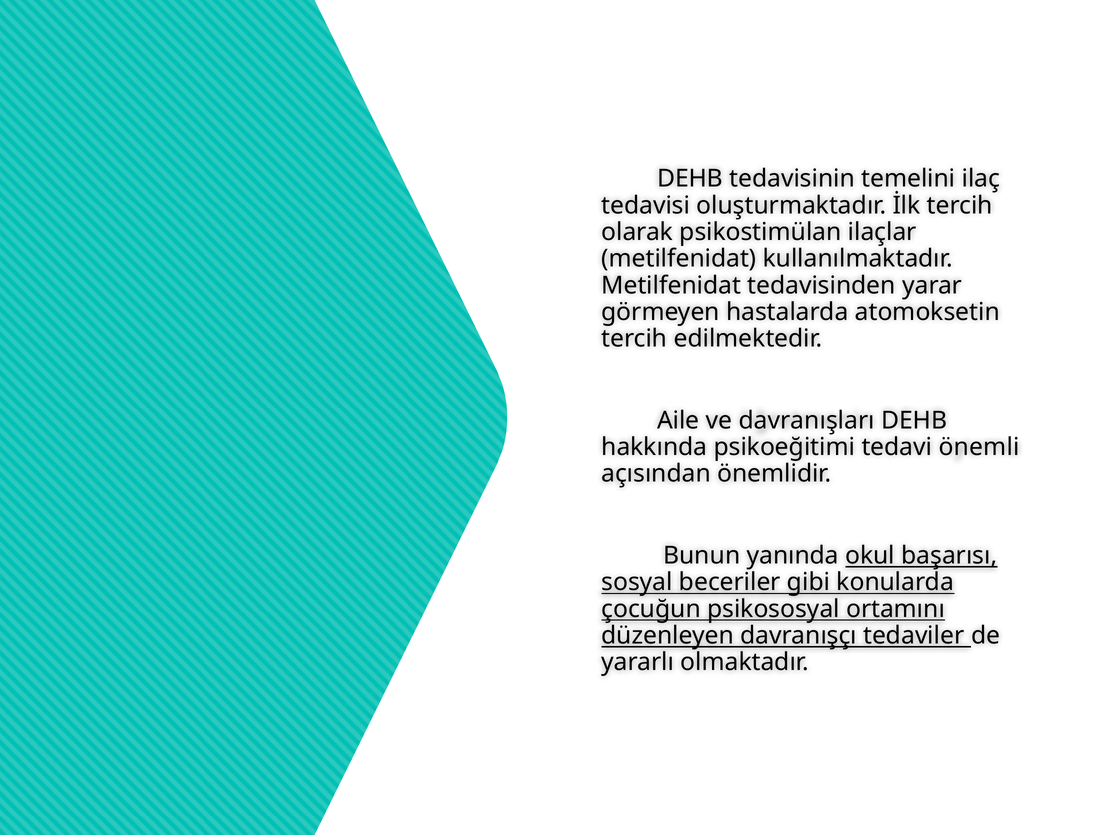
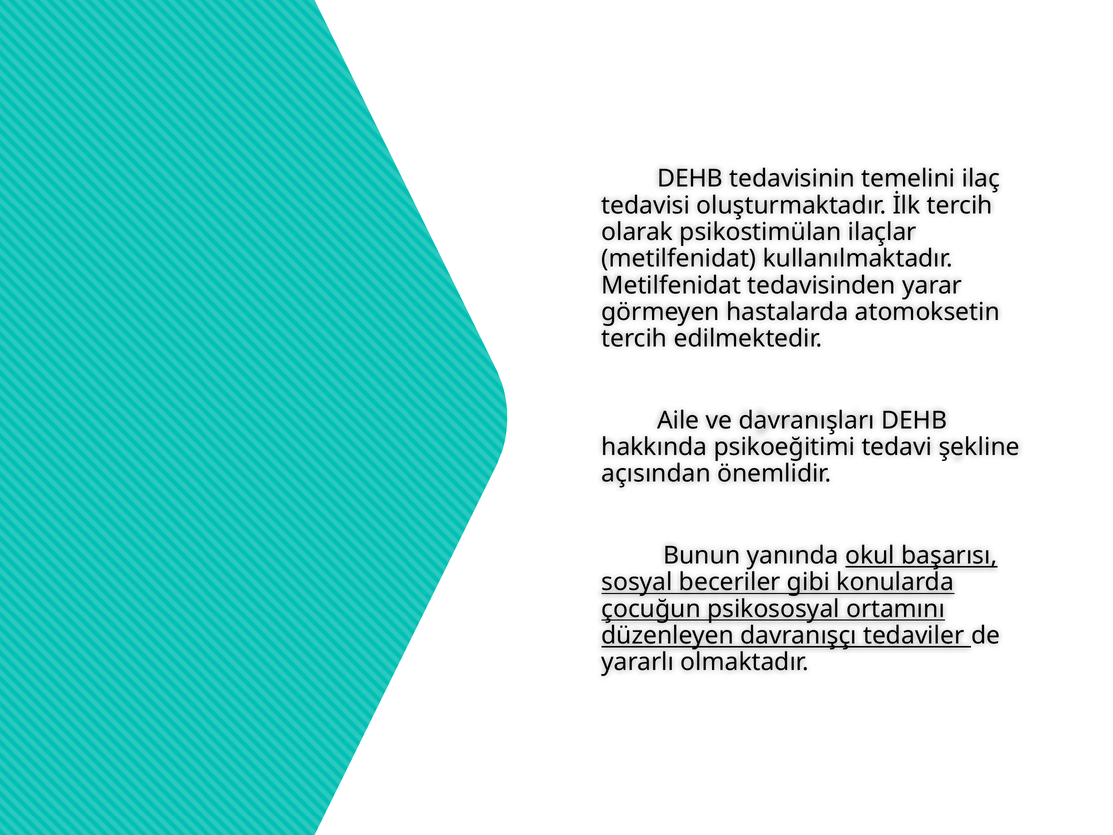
önemli: önemli -> şekline
